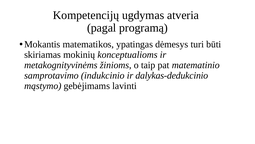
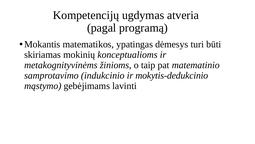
dalykas-dedukcinio: dalykas-dedukcinio -> mokytis-dedukcinio
